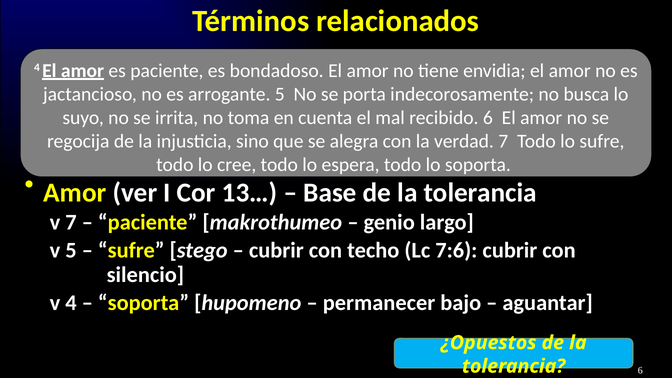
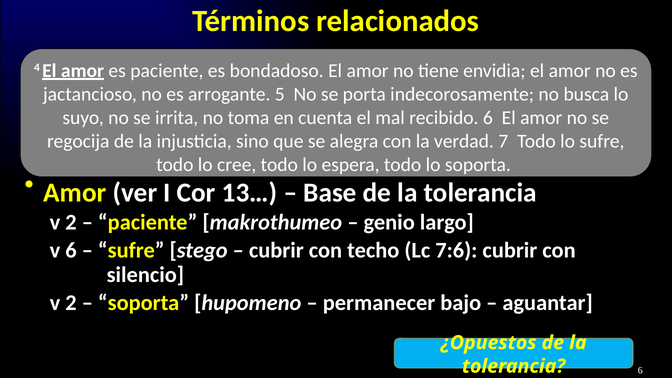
7 at (71, 222): 7 -> 2
v 5: 5 -> 6
4 at (71, 303): 4 -> 2
